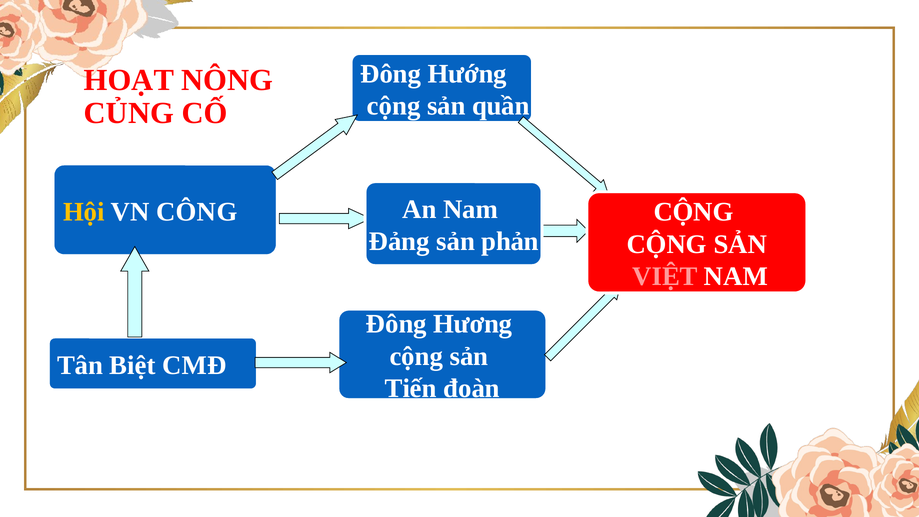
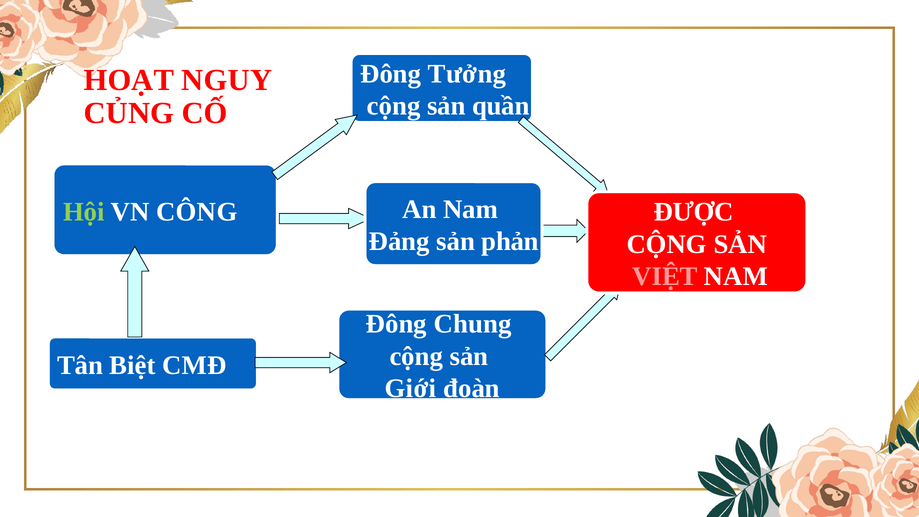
Hướng: Hướng -> Tưởng
NÔNG: NÔNG -> NGUY
Hội colour: yellow -> light green
CỘNG at (694, 212): CỘNG -> ĐƯỢC
Hương: Hương -> Chung
Tiến: Tiến -> Giới
